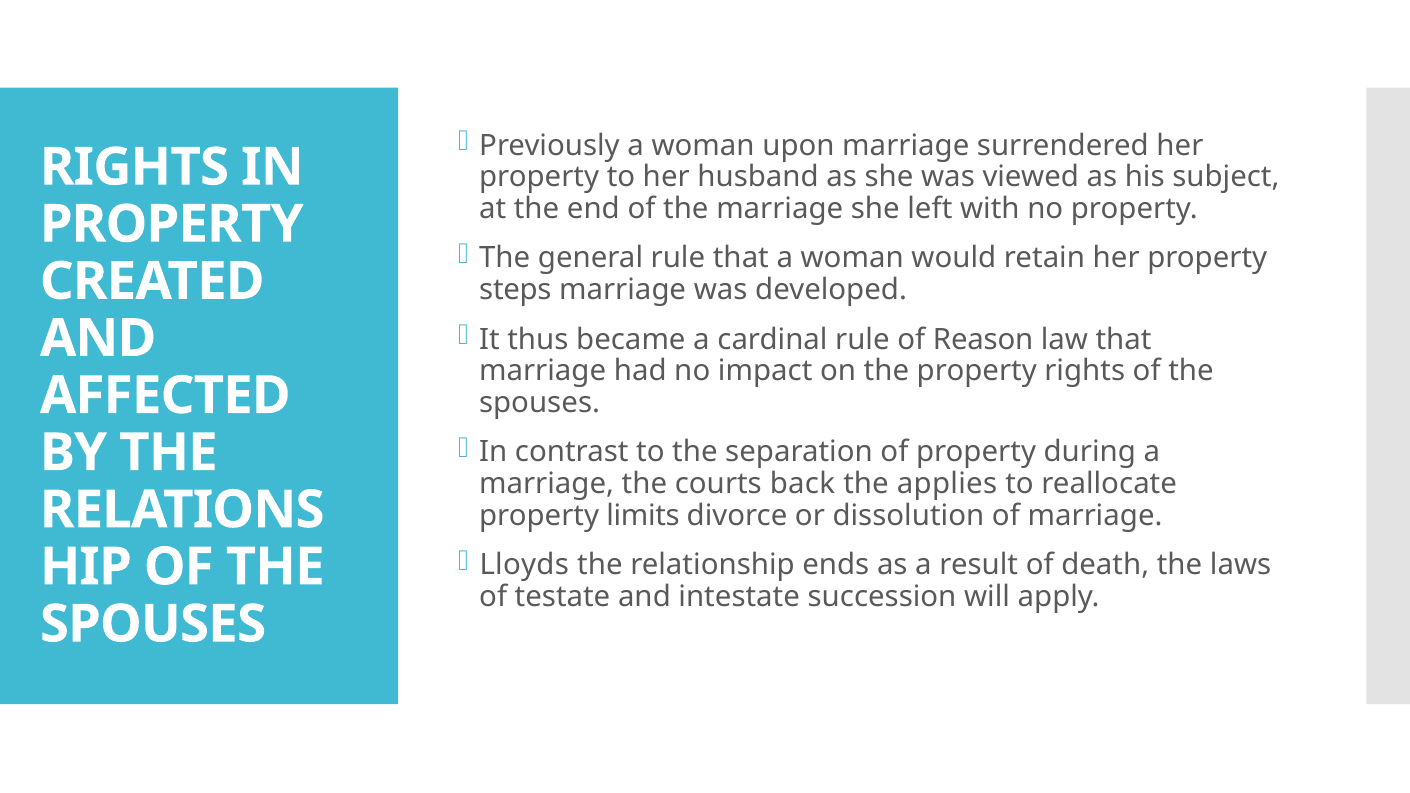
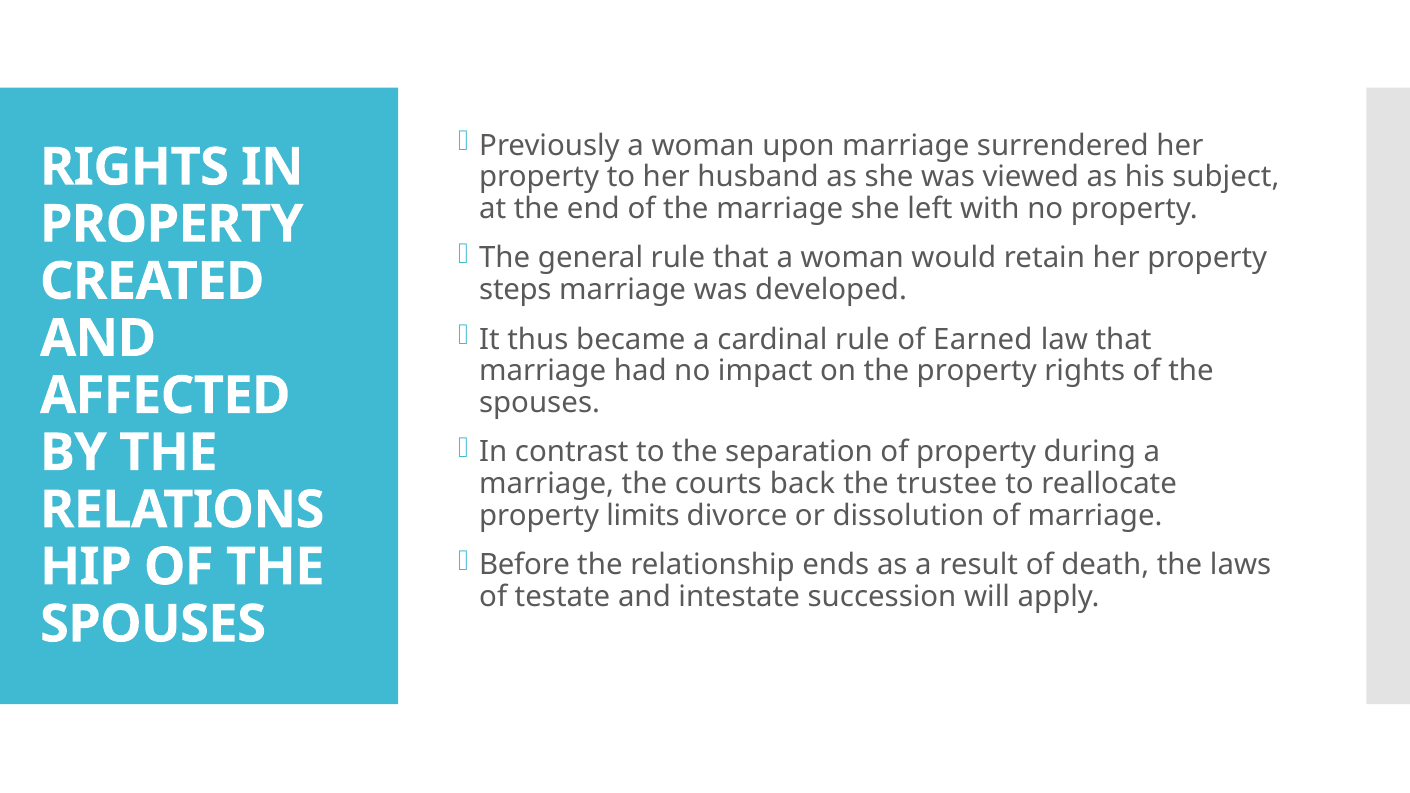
Reason: Reason -> Earned
applies: applies -> trustee
Lloyds: Lloyds -> Before
